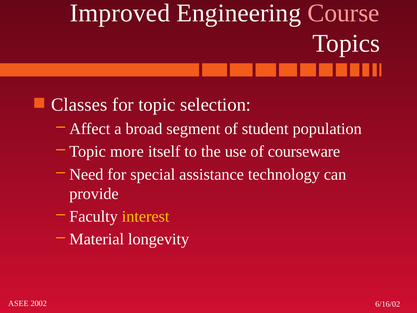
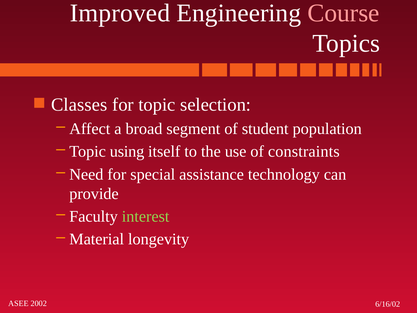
more: more -> using
courseware: courseware -> constraints
interest colour: yellow -> light green
